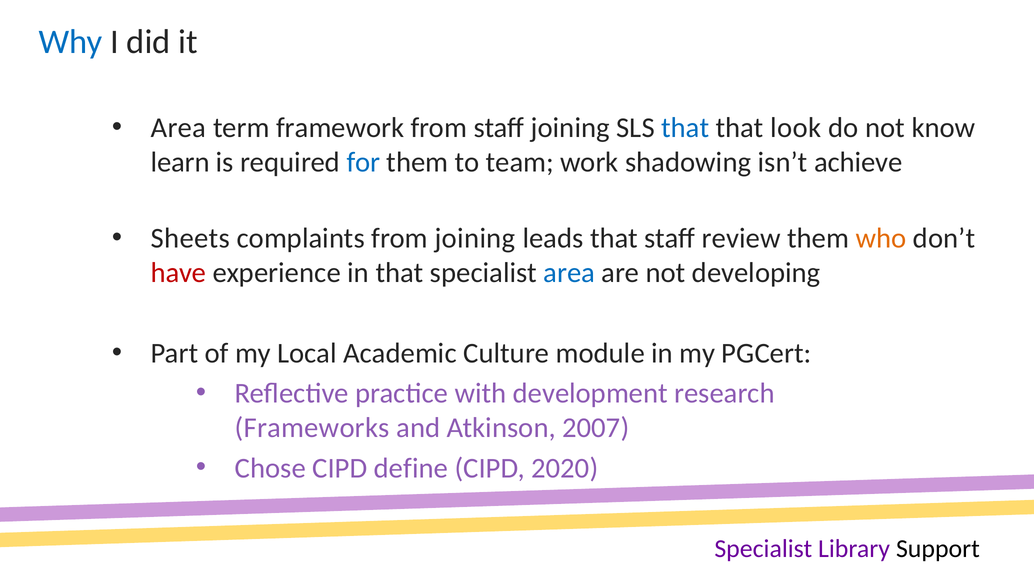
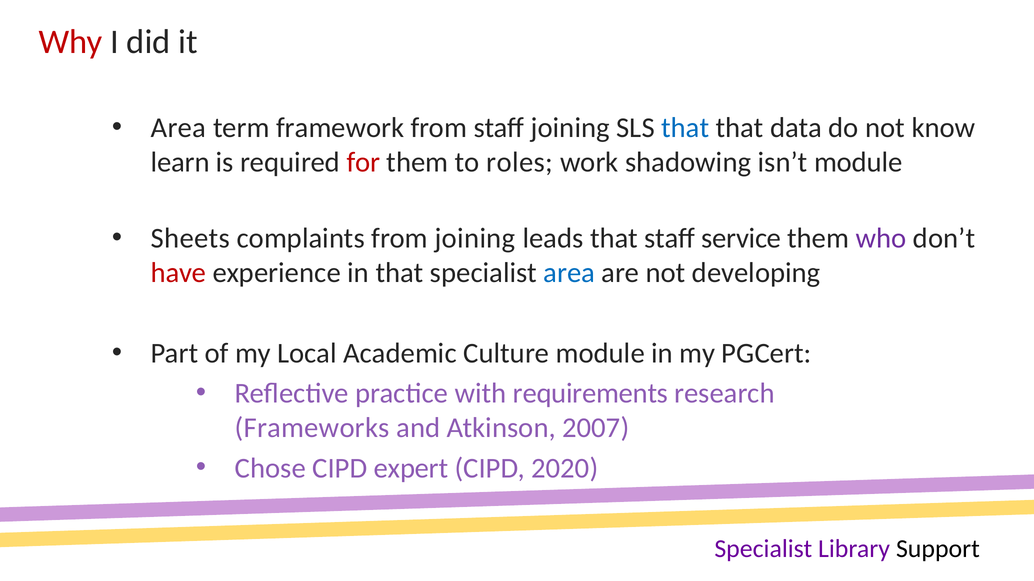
Why colour: blue -> red
look: look -> data
for colour: blue -> red
team: team -> roles
isn’t achieve: achieve -> module
review: review -> service
who colour: orange -> purple
development: development -> requirements
define: define -> expert
